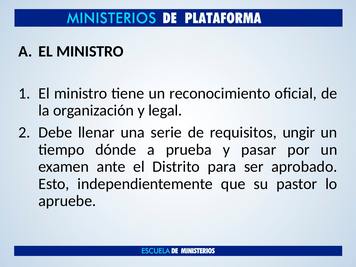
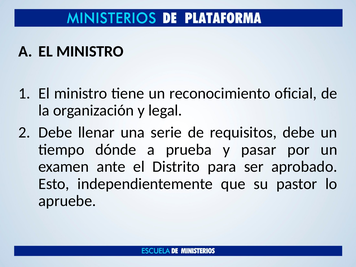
requisitos ungir: ungir -> debe
